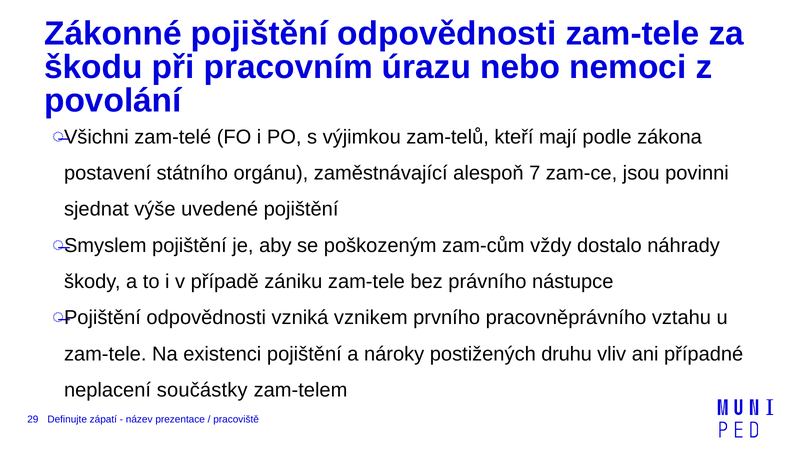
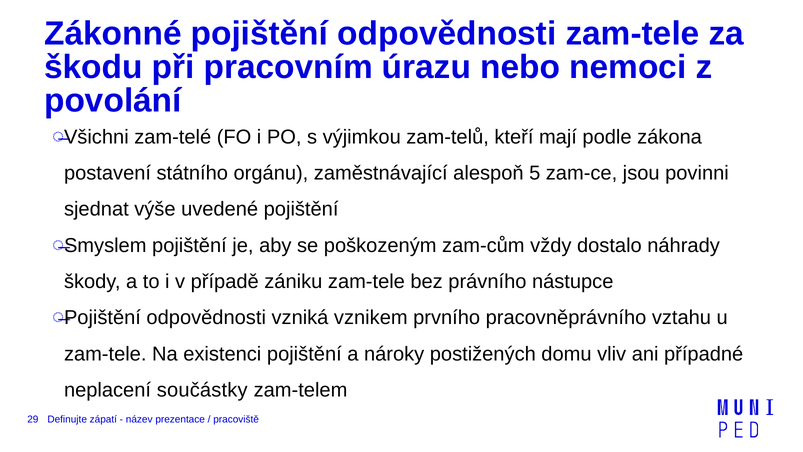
7: 7 -> 5
druhu: druhu -> domu
